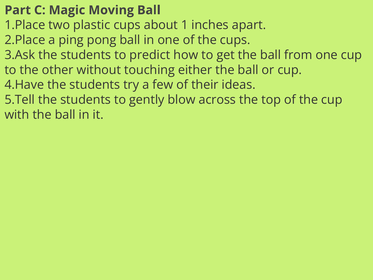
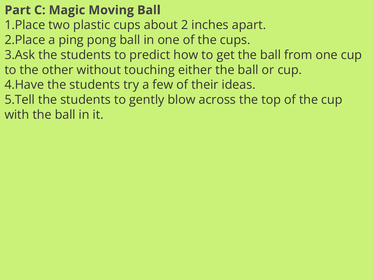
1: 1 -> 2
